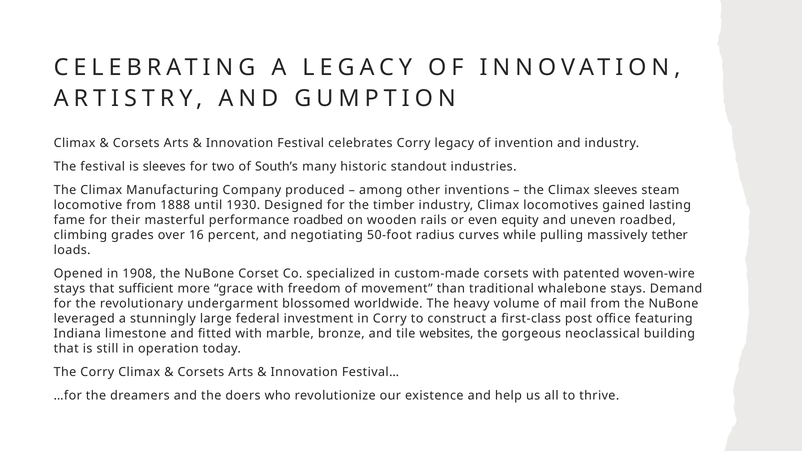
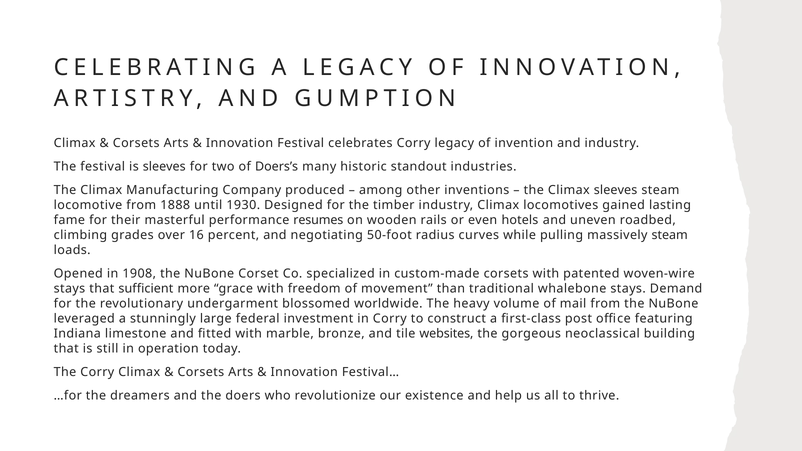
South’s: South’s -> Doers’s
performance roadbed: roadbed -> resumes
equity: equity -> hotels
massively tether: tether -> steam
